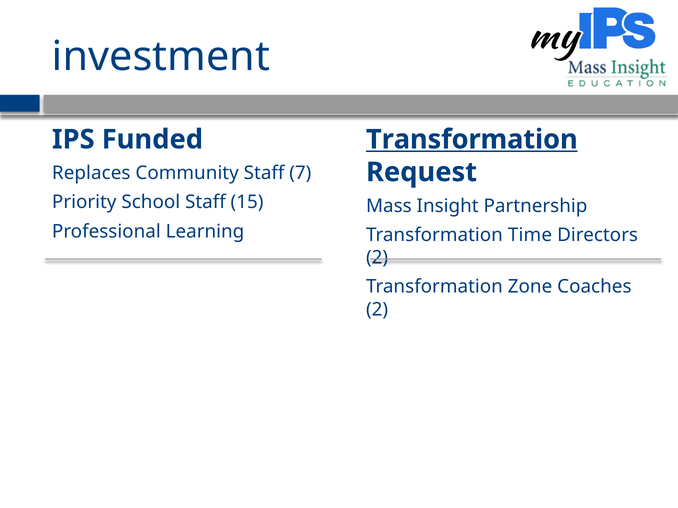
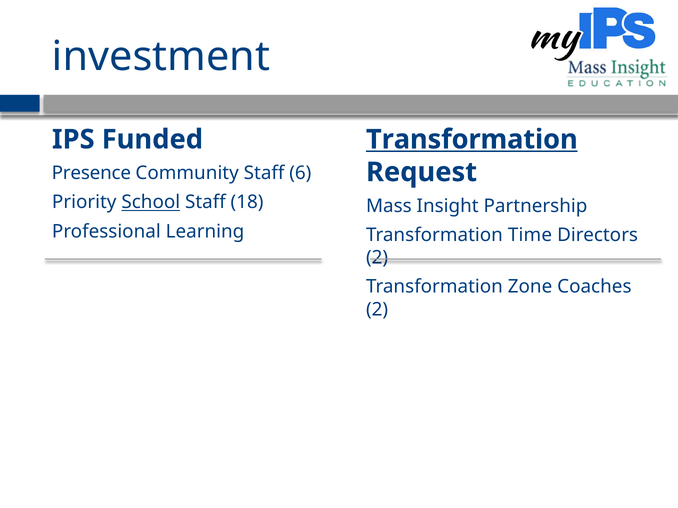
Replaces: Replaces -> Presence
7: 7 -> 6
School underline: none -> present
15: 15 -> 18
